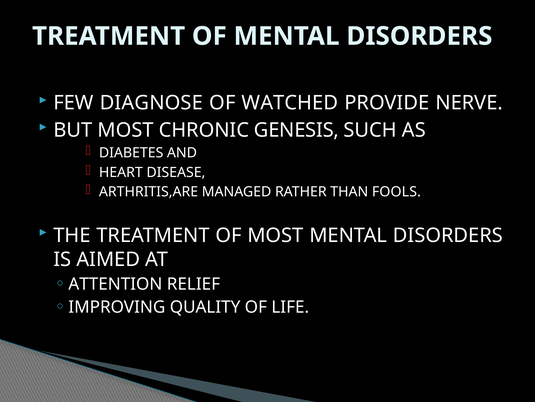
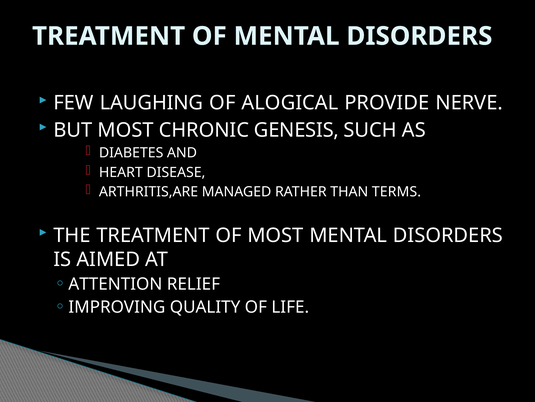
DIAGNOSE: DIAGNOSE -> LAUGHING
WATCHED: WATCHED -> ALOGICAL
FOOLS: FOOLS -> TERMS
